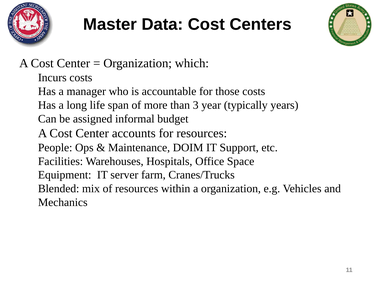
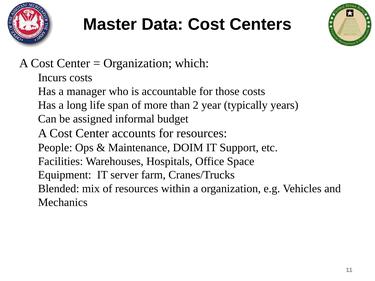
3: 3 -> 2
